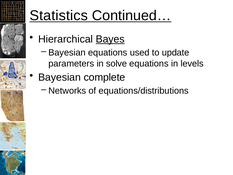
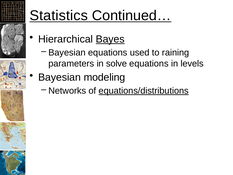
update: update -> raining
complete: complete -> modeling
equations/distributions underline: none -> present
